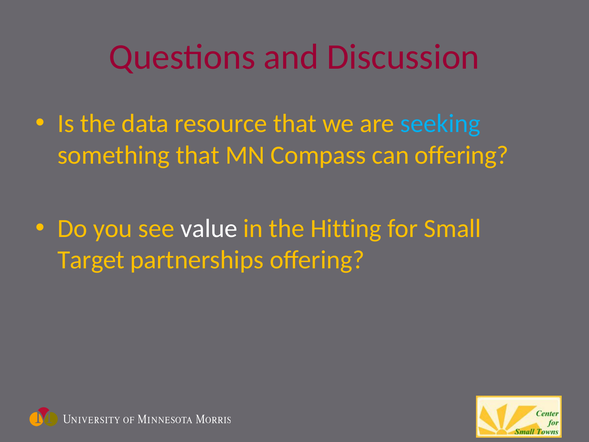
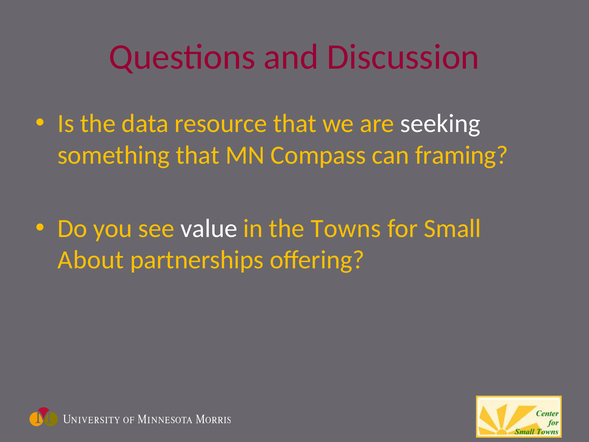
seeking colour: light blue -> white
can offering: offering -> framing
Hitting: Hitting -> Towns
Target: Target -> About
